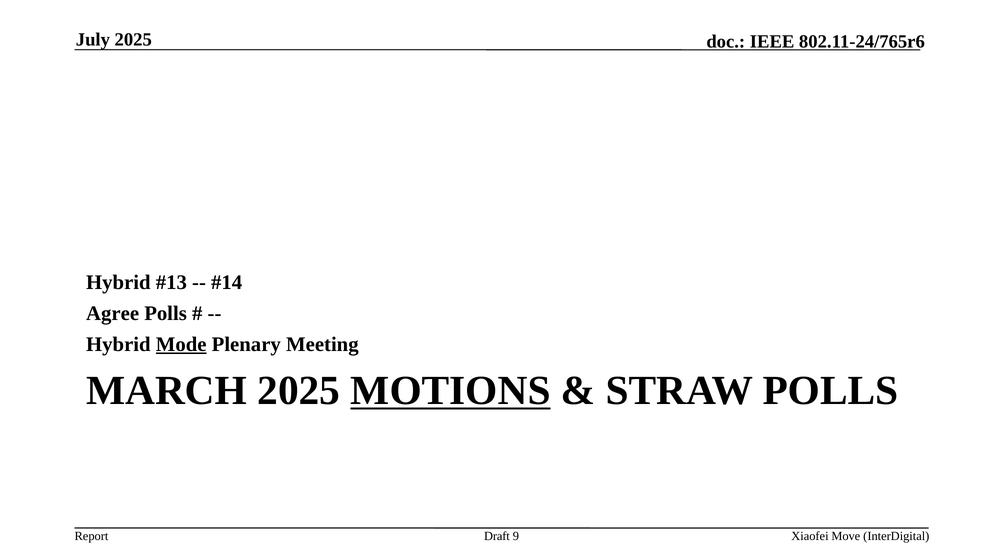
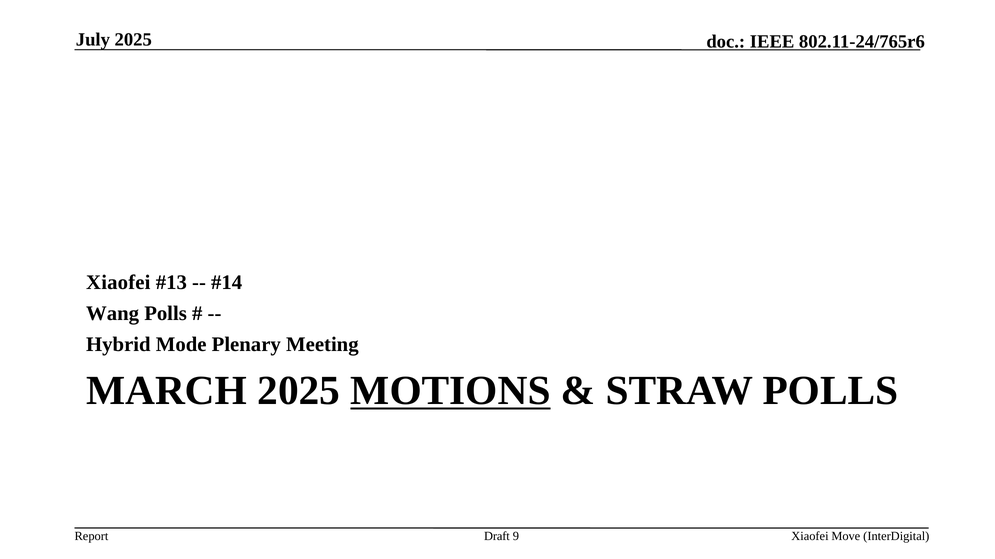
Hybrid at (118, 283): Hybrid -> Xiaofei
Agree: Agree -> Wang
Mode underline: present -> none
